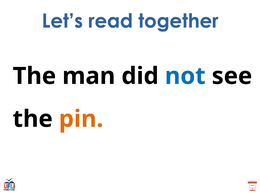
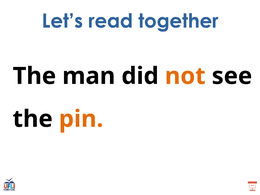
not colour: blue -> orange
